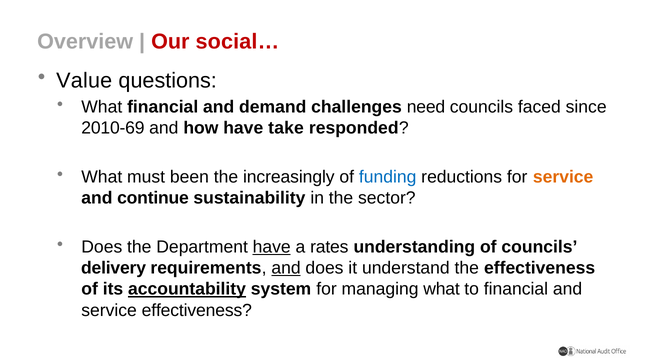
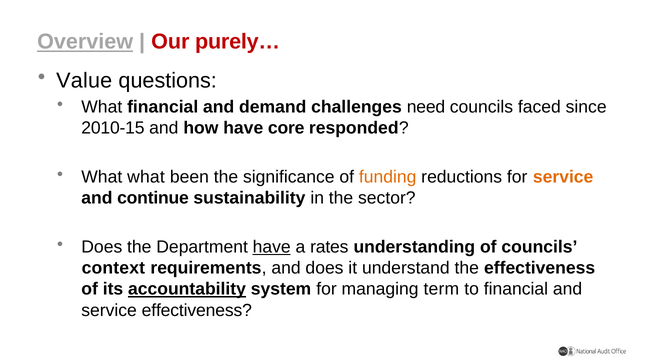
Overview underline: none -> present
social…: social… -> purely…
2010-69: 2010-69 -> 2010-15
take: take -> core
What must: must -> what
increasingly: increasingly -> significance
funding colour: blue -> orange
delivery: delivery -> context
and at (286, 268) underline: present -> none
managing what: what -> term
